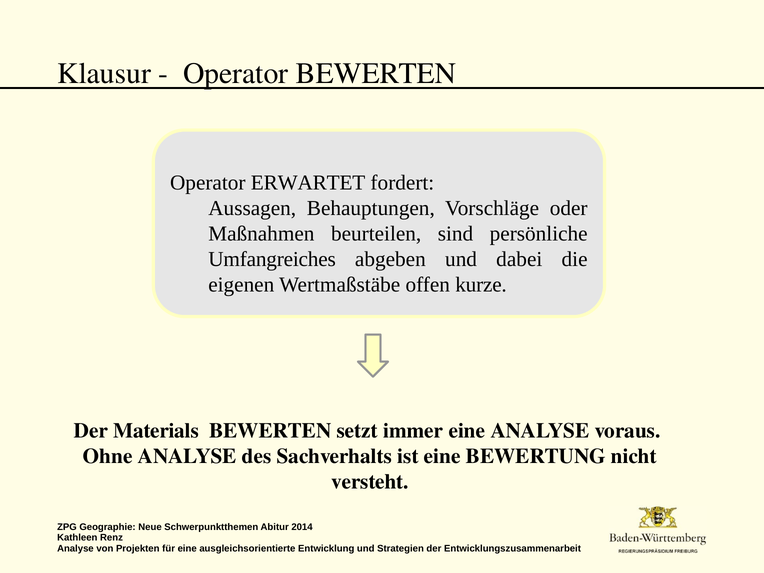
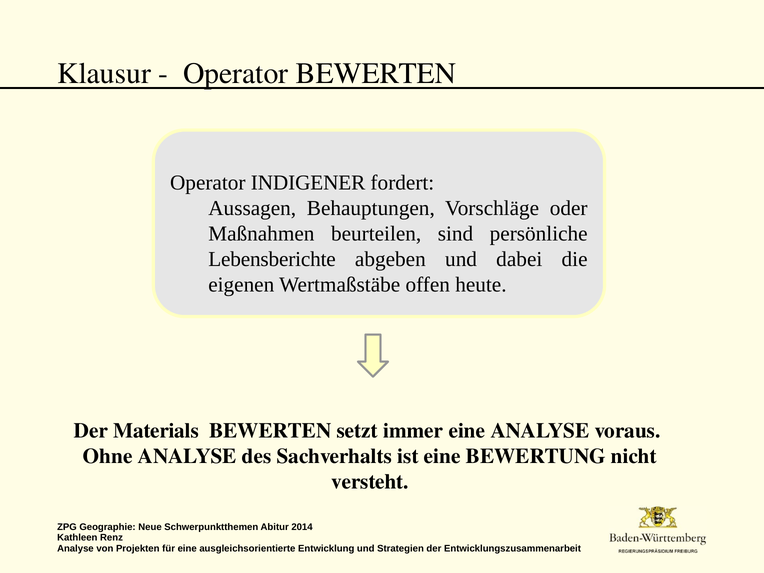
ERWARTET: ERWARTET -> INDIGENER
Umfangreiches: Umfangreiches -> Lebensberichte
kurze: kurze -> heute
